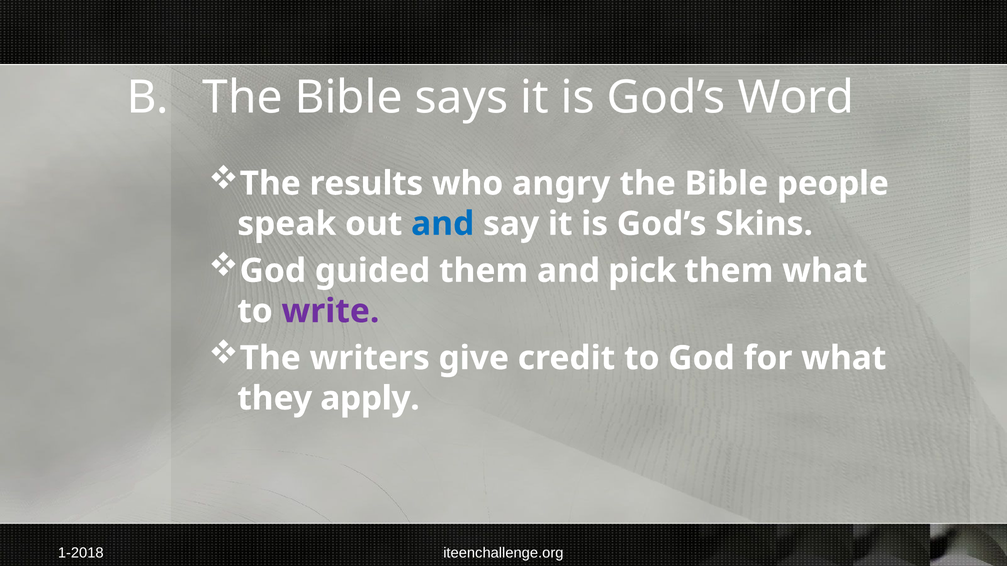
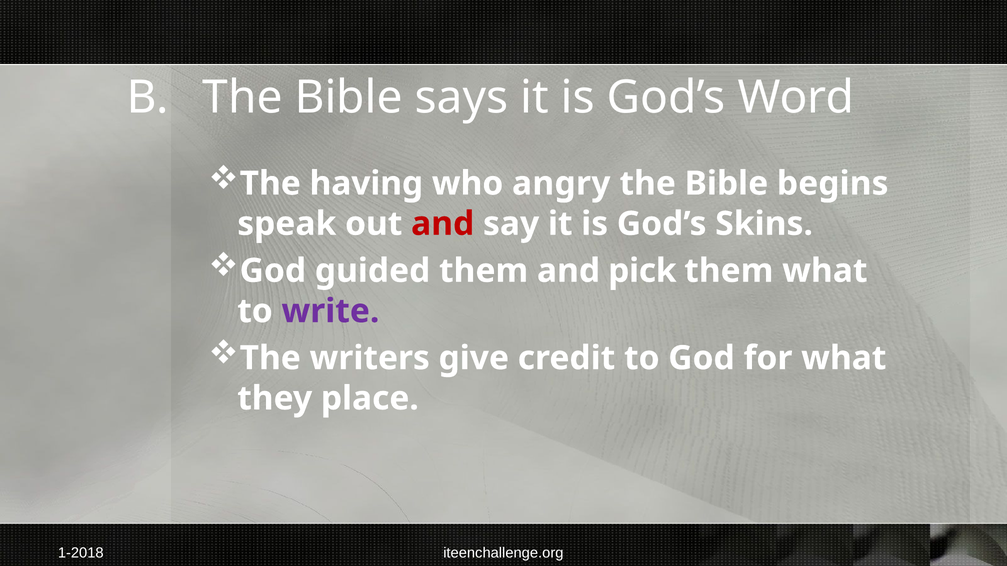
results: results -> having
people: people -> begins
and at (443, 224) colour: blue -> red
apply: apply -> place
